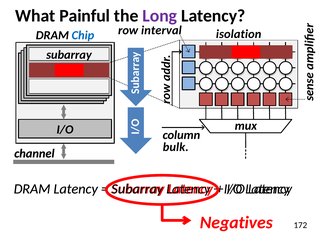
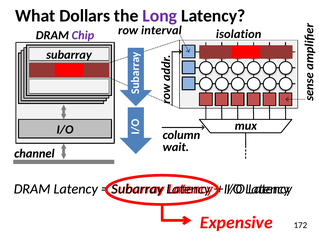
Painful: Painful -> Dollars
Chip colour: blue -> purple
bulk: bulk -> wait
Negatives: Negatives -> Expensive
